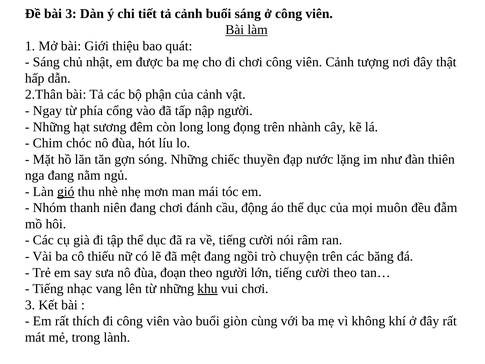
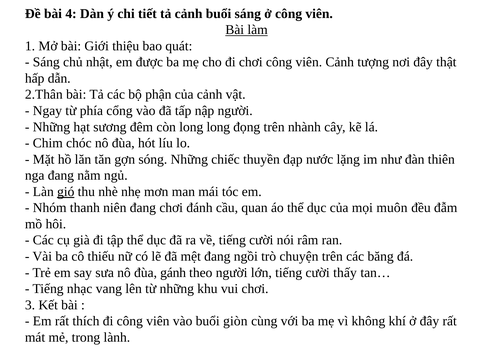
bài 3: 3 -> 4
động: động -> quan
đoạn: đoạn -> gánh
cười theo: theo -> thấy
khu underline: present -> none
